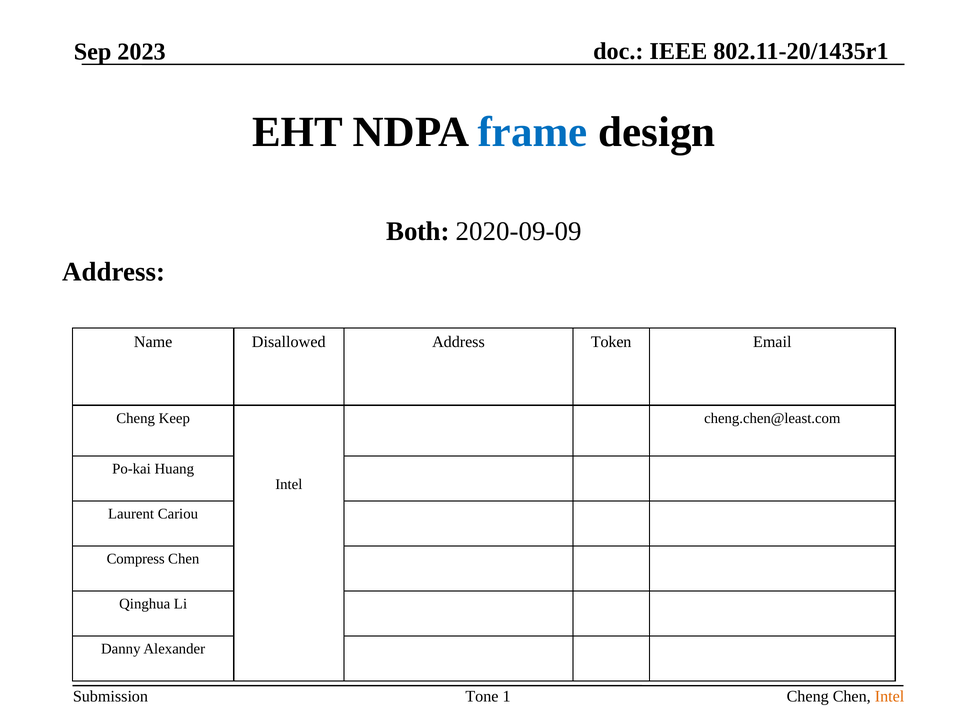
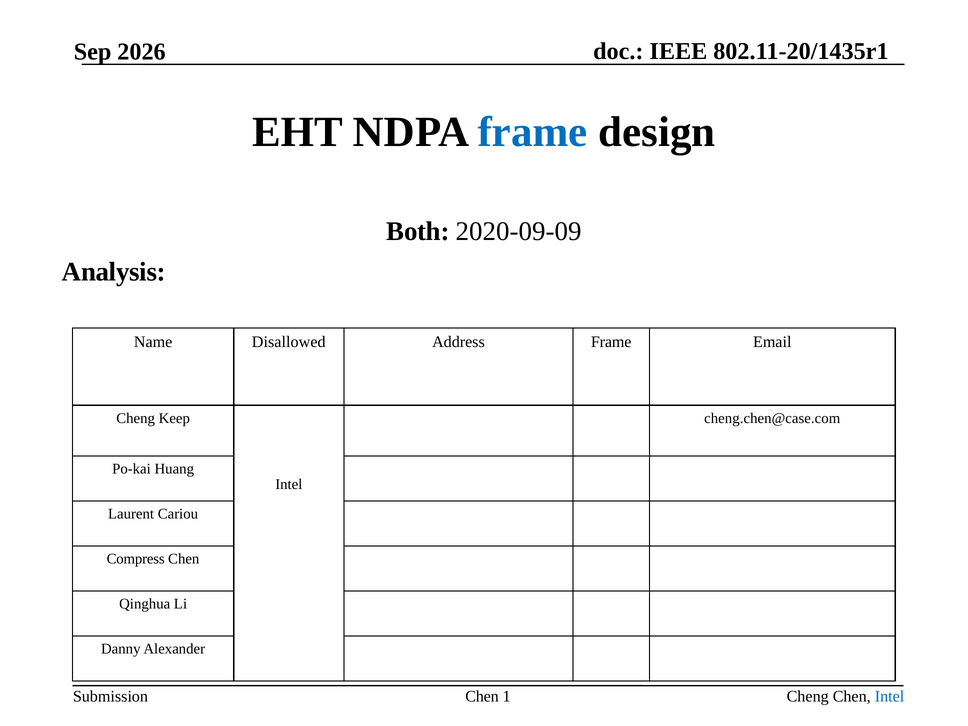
2023: 2023 -> 2026
Address at (114, 272): Address -> Analysis
Address Token: Token -> Frame
cheng.chen@least.com: cheng.chen@least.com -> cheng.chen@case.com
Tone at (482, 696): Tone -> Chen
Intel at (890, 696) colour: orange -> blue
